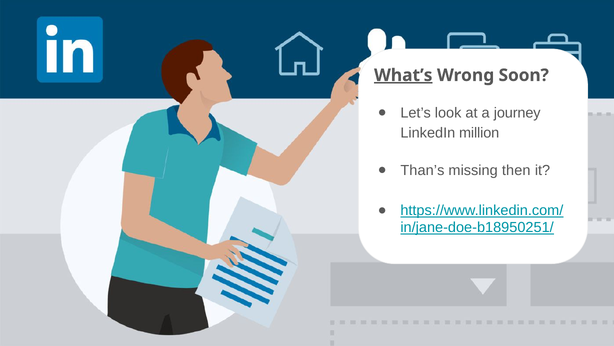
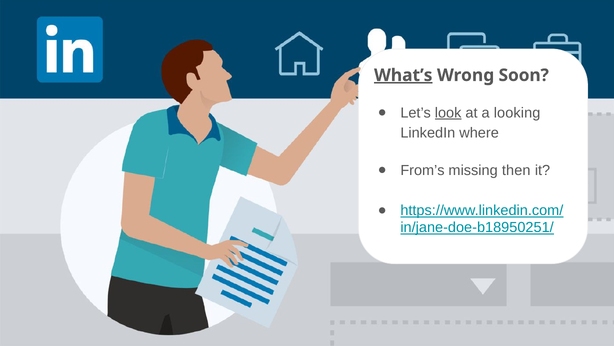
look underline: none -> present
journey: journey -> looking
million: million -> where
Than’s: Than’s -> From’s
